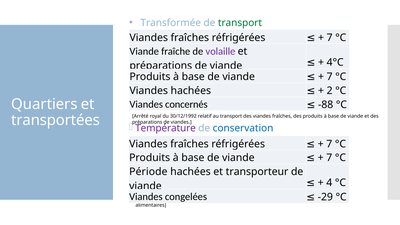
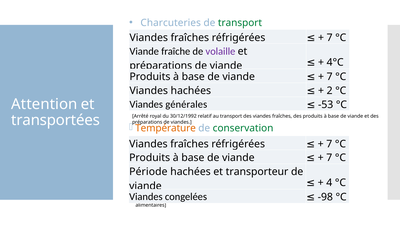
Transformée: Transformée -> Charcuteries
Quartiers: Quartiers -> Attention
concernés: concernés -> générales
-88: -88 -> -53
Température colour: purple -> orange
conservation colour: blue -> green
-29: -29 -> -98
